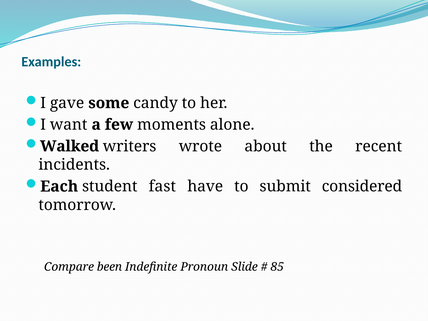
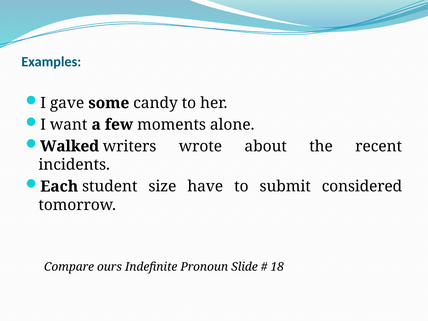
fast: fast -> size
been: been -> ours
85: 85 -> 18
